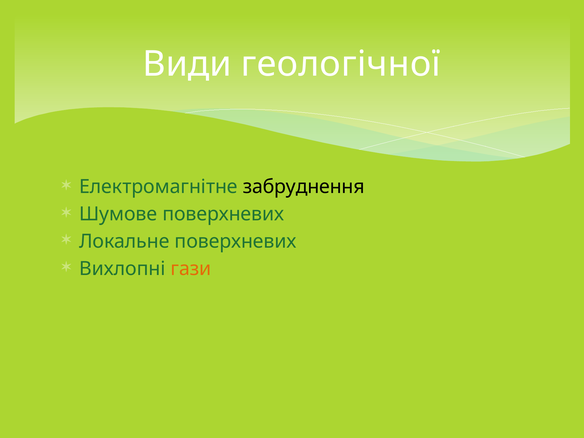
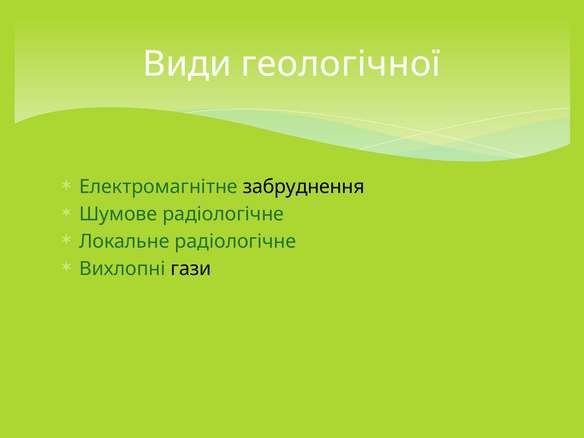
Шумове поверхневих: поверхневих -> радіологічне
Локальне поверхневих: поверхневих -> радіологічне
гази colour: orange -> black
